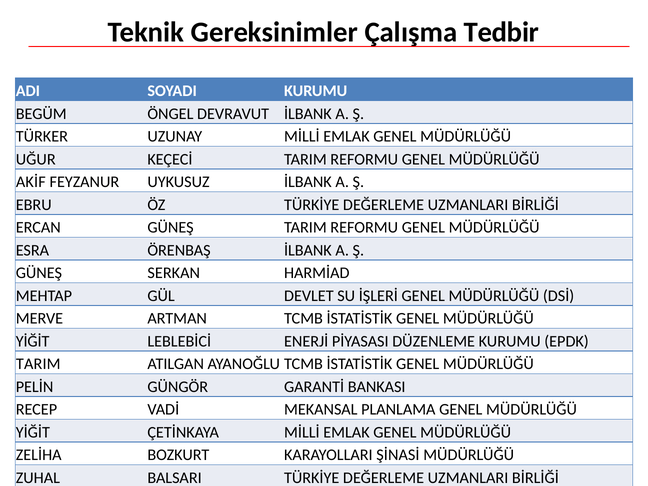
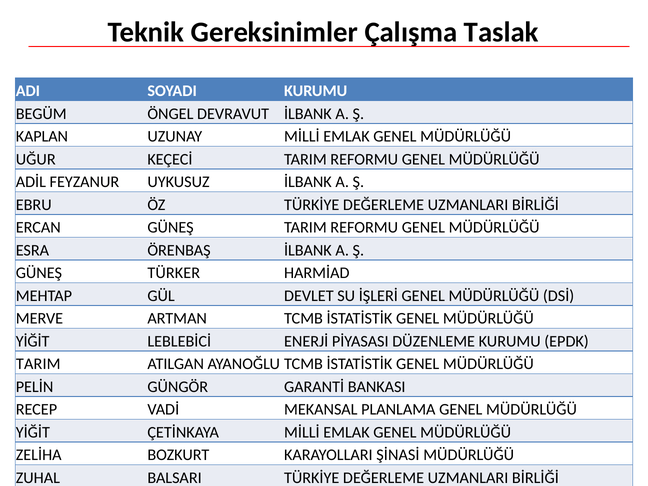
Tedbir: Tedbir -> Taslak
TÜRKER: TÜRKER -> KAPLAN
AKİF: AKİF -> ADİL
SERKAN: SERKAN -> TÜRKER
